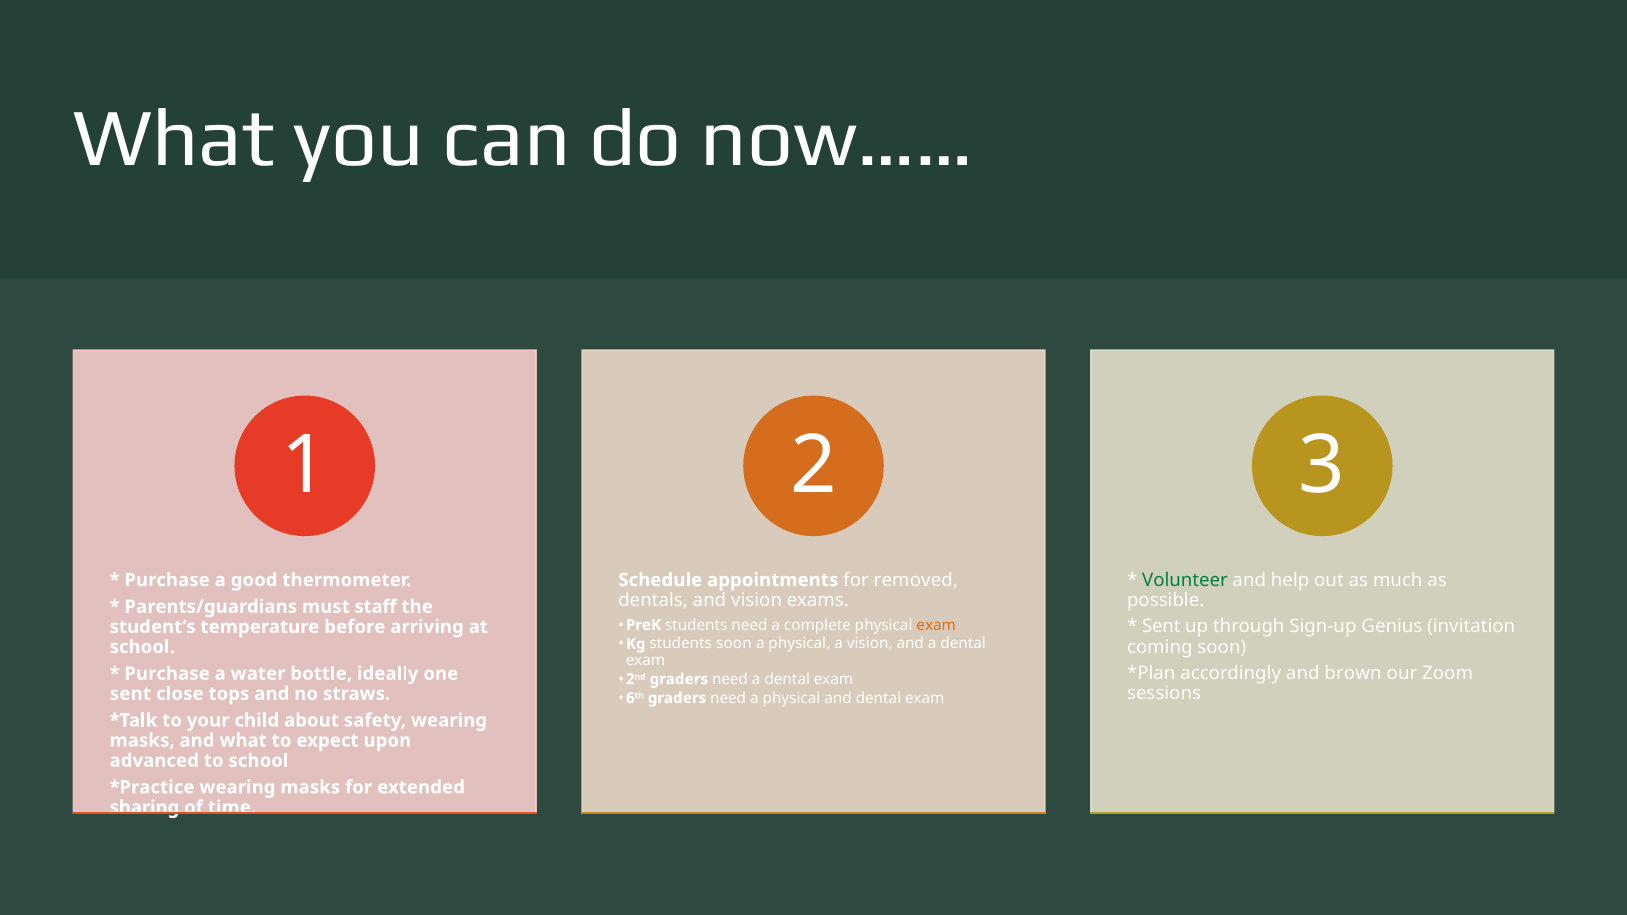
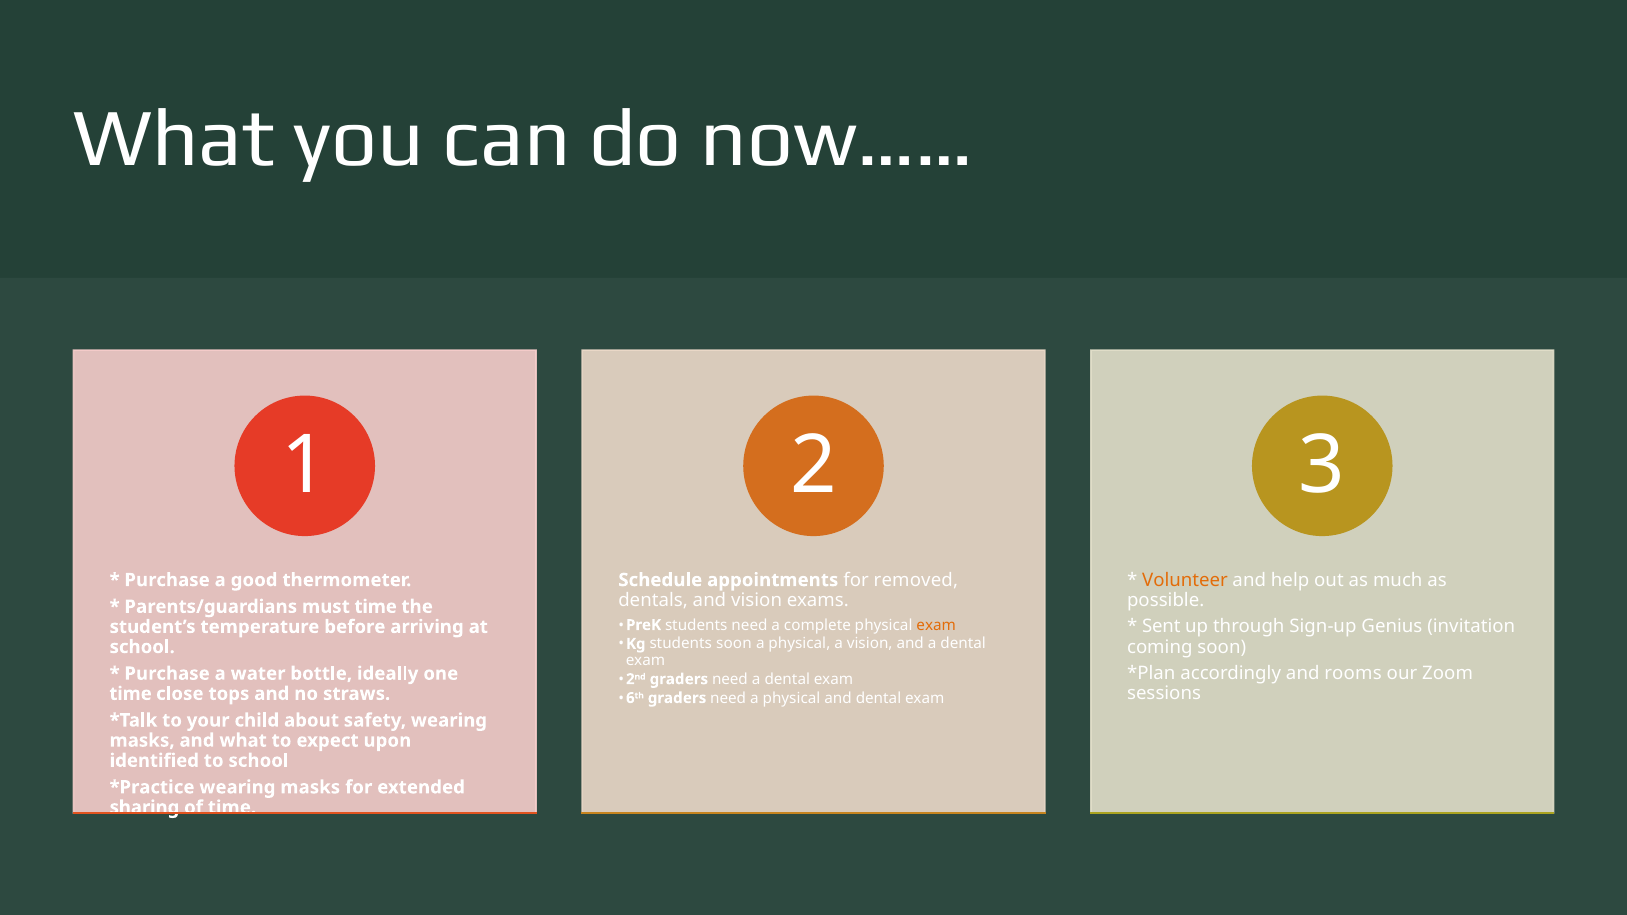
Volunteer colour: green -> orange
must staff: staff -> time
brown: brown -> rooms
sent at (130, 694): sent -> time
advanced: advanced -> identified
